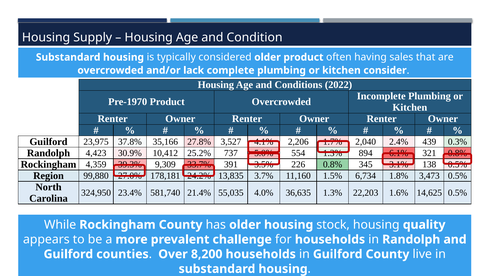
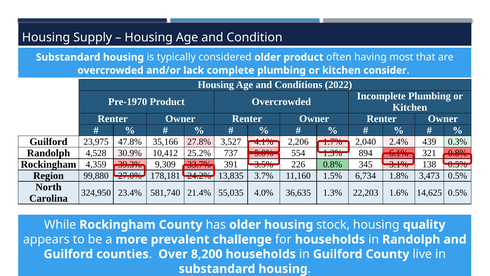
sales: sales -> most
37.8%: 37.8% -> 47.8%
4,423: 4,423 -> 4,528
